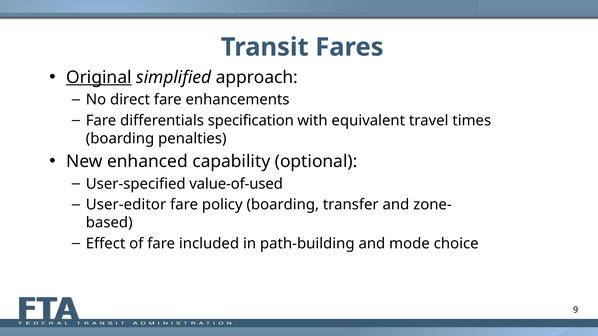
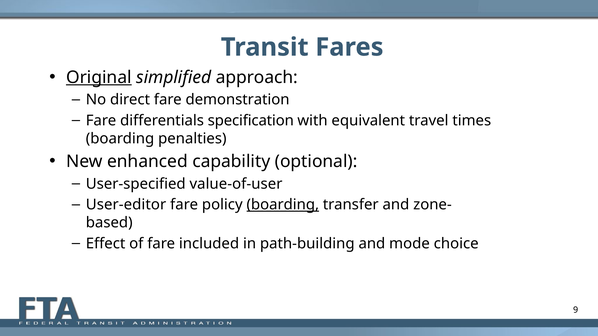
enhancements: enhancements -> demonstration
value-of-used: value-of-used -> value-of-user
boarding at (283, 205) underline: none -> present
